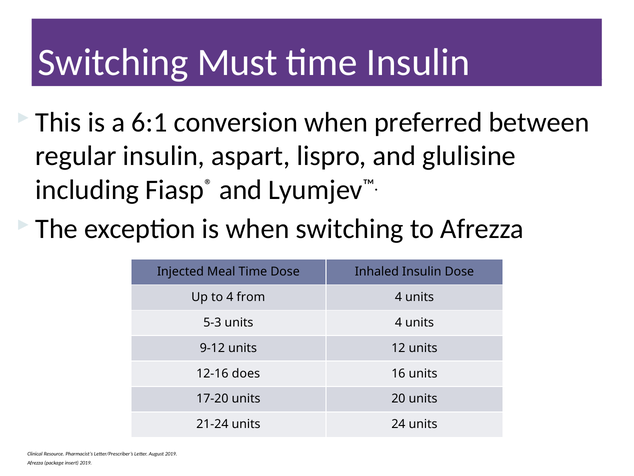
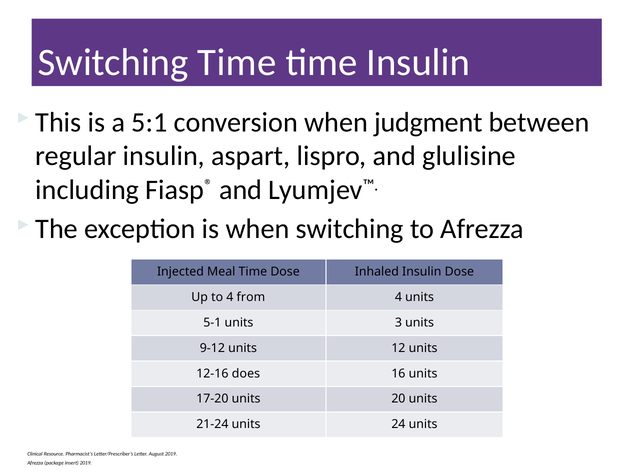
Switching Must: Must -> Time
6:1: 6:1 -> 5:1
preferred: preferred -> judgment
5-3: 5-3 -> 5-1
units 4: 4 -> 3
